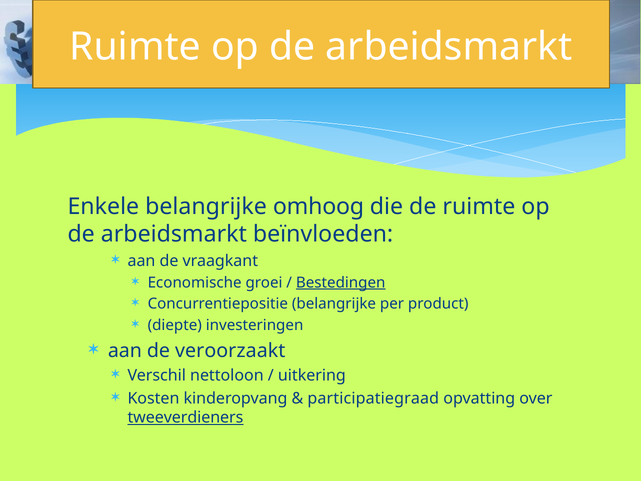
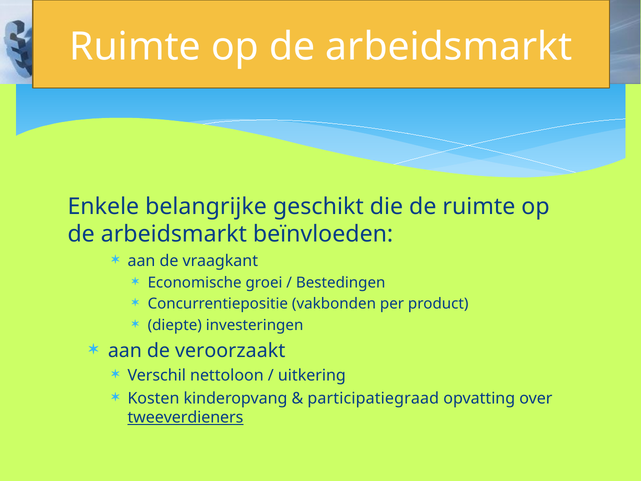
omhoog: omhoog -> geschikt
Bestedingen underline: present -> none
Concurrentiepositie belangrijke: belangrijke -> vakbonden
